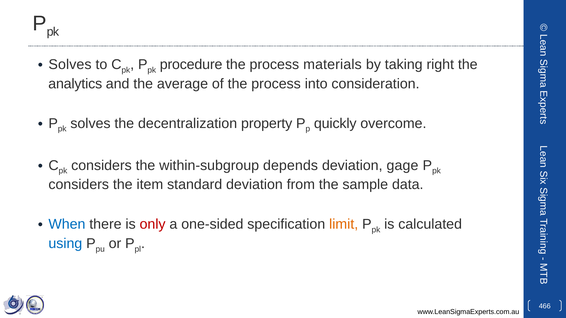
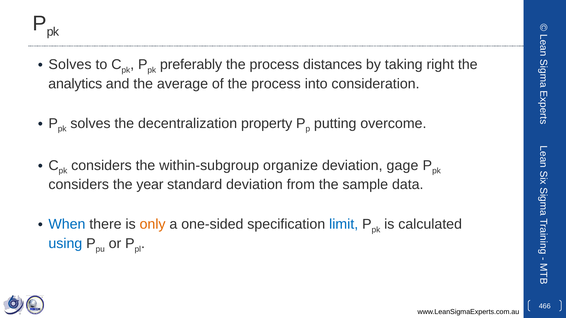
procedure: procedure -> preferably
materials: materials -> distances
quickly: quickly -> putting
depends: depends -> organize
item: item -> year
only colour: red -> orange
limit colour: orange -> blue
